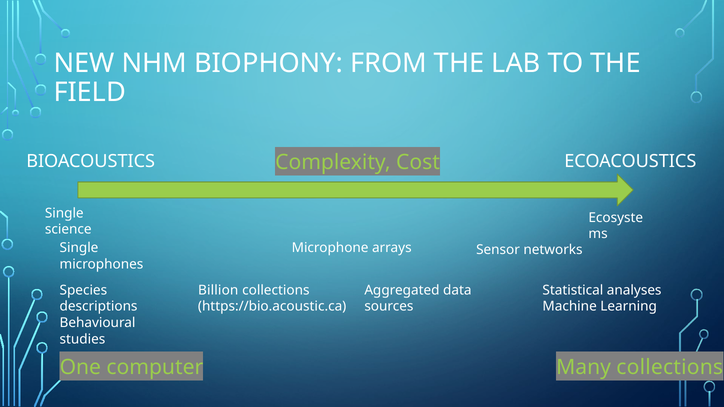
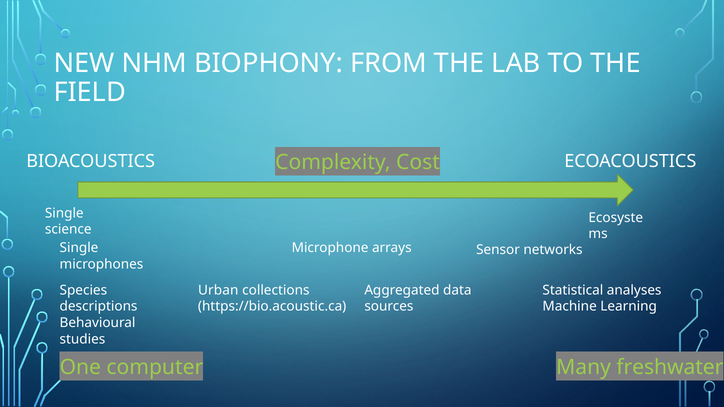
Billion: Billion -> Urban
Many collections: collections -> freshwater
